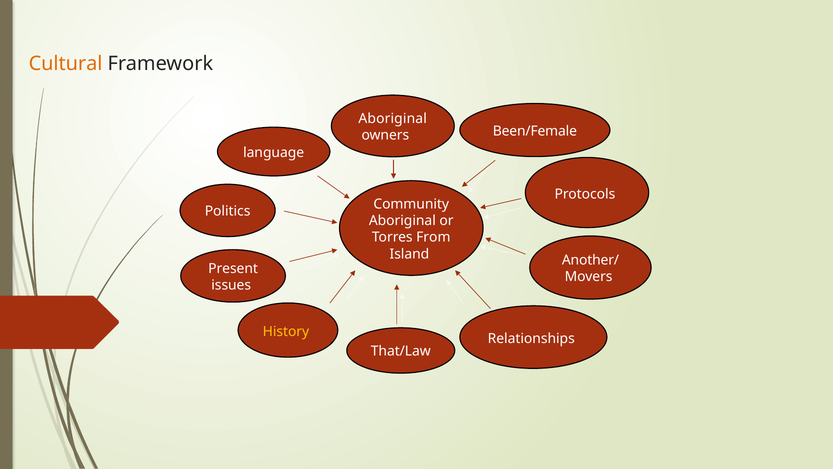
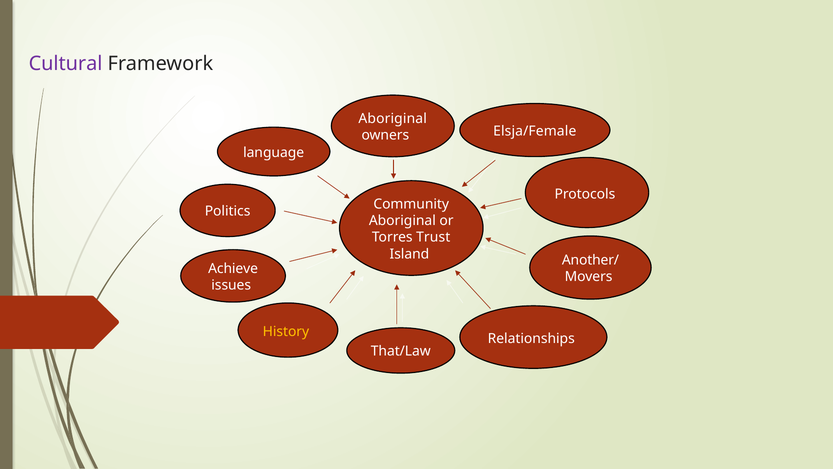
Cultural colour: orange -> purple
Been/Female: Been/Female -> Elsja/Female
From: From -> Trust
Present: Present -> Achieve
